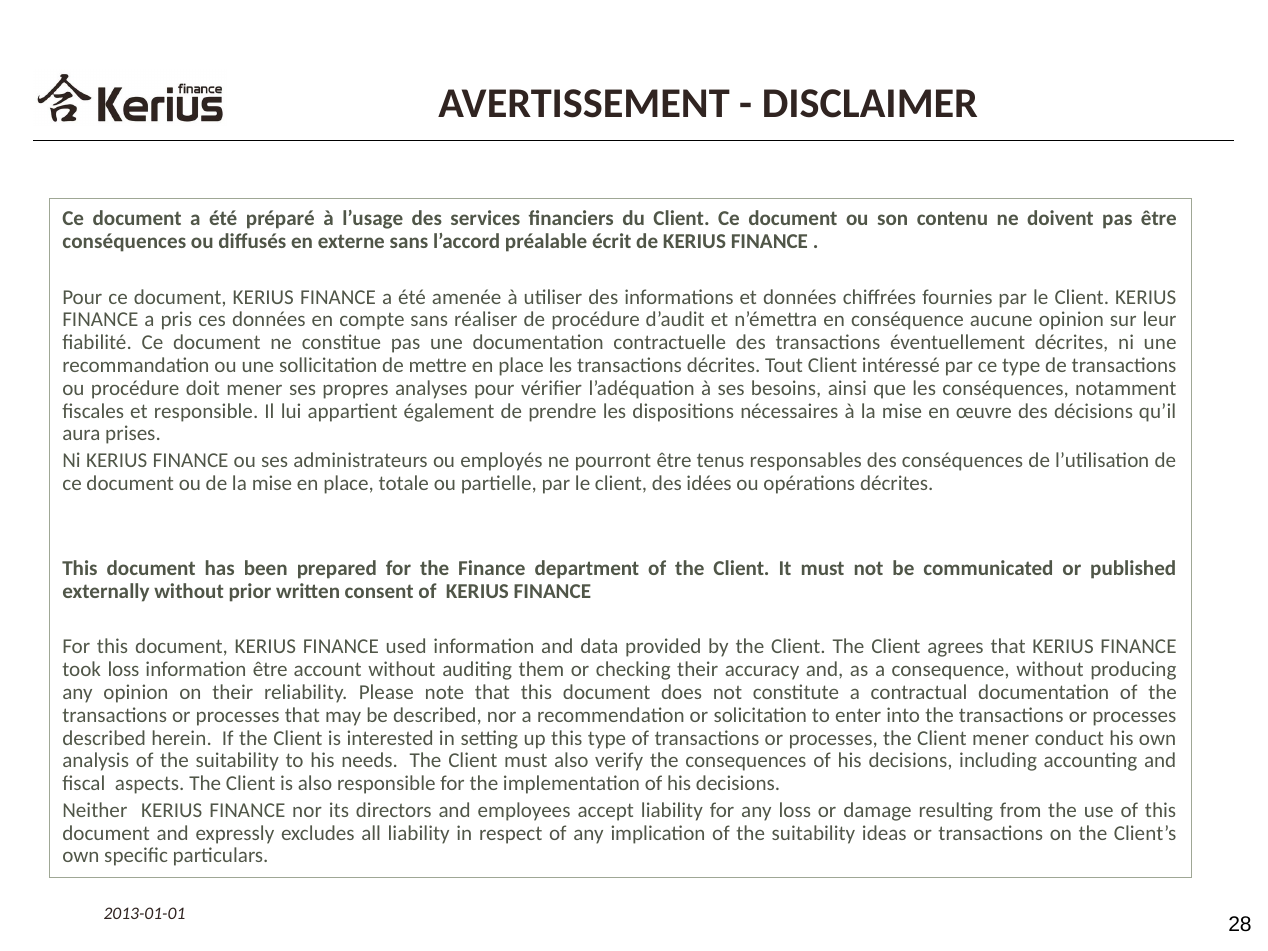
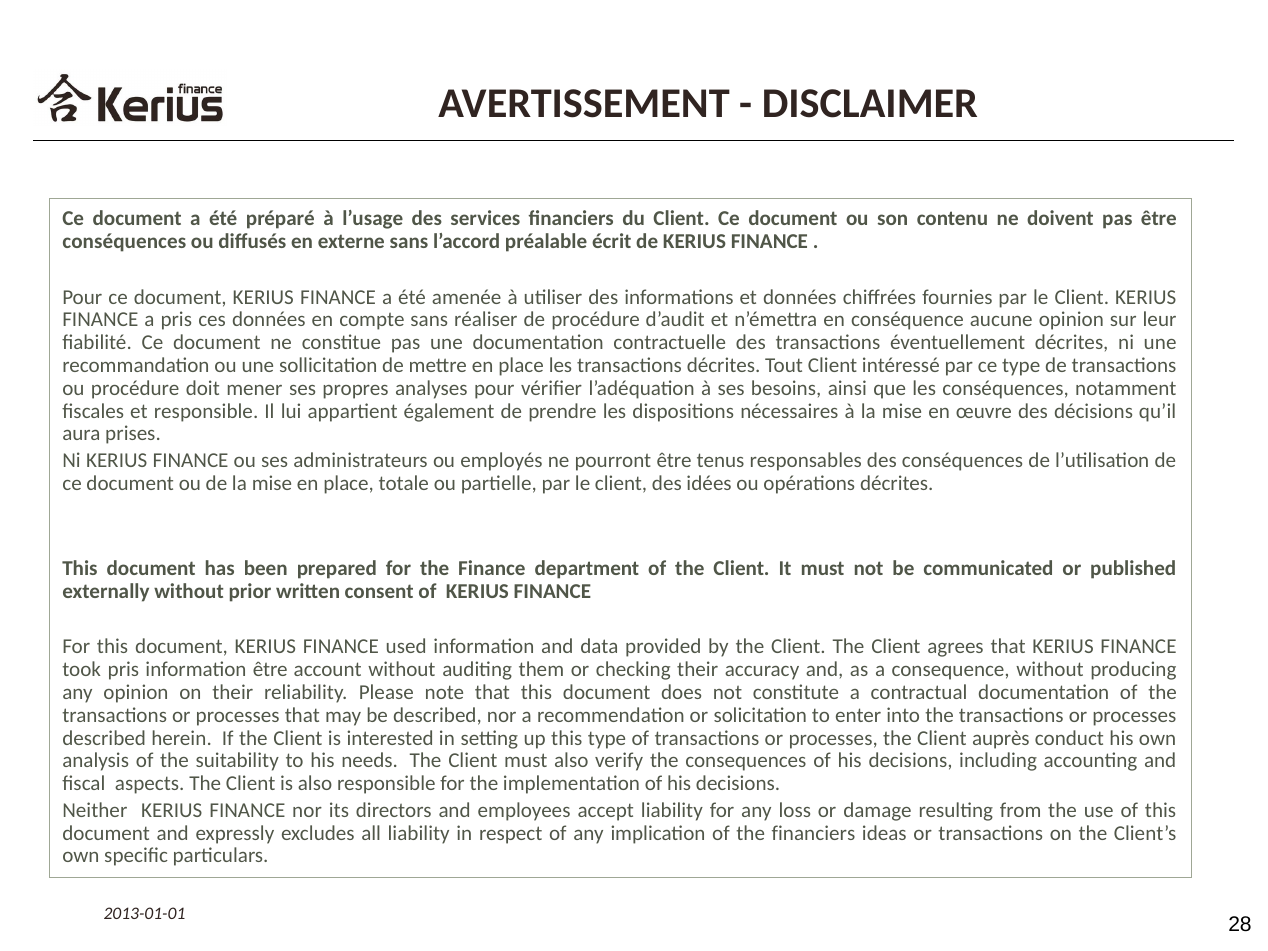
took loss: loss -> pris
Client mener: mener -> auprès
implication of the suitability: suitability -> financiers
